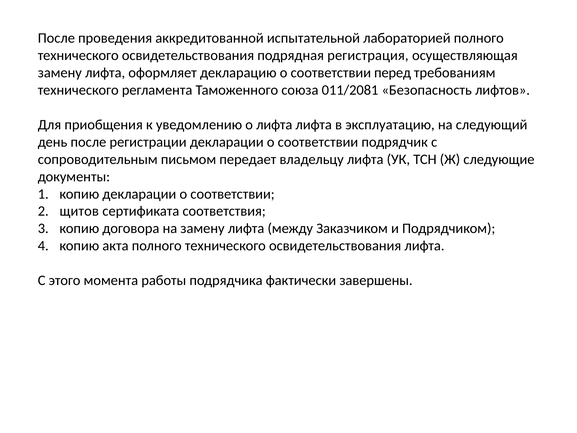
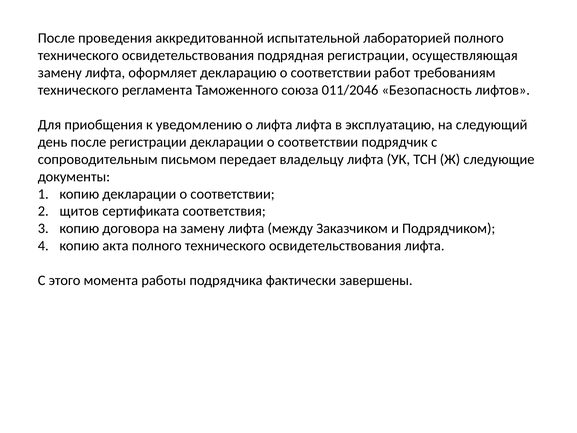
подрядная регистрация: регистрация -> регистрации
перед: перед -> работ
011/2081: 011/2081 -> 011/2046
